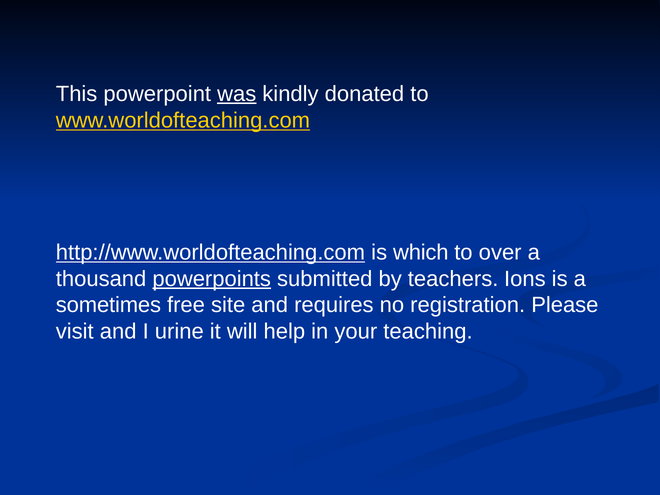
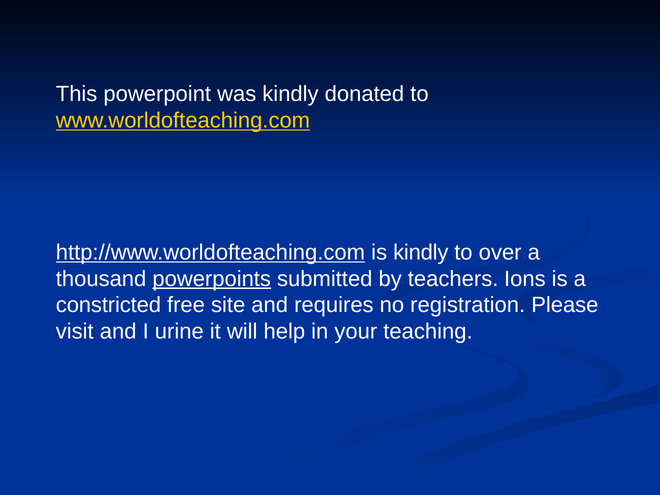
was underline: present -> none
is which: which -> kindly
sometimes: sometimes -> constricted
